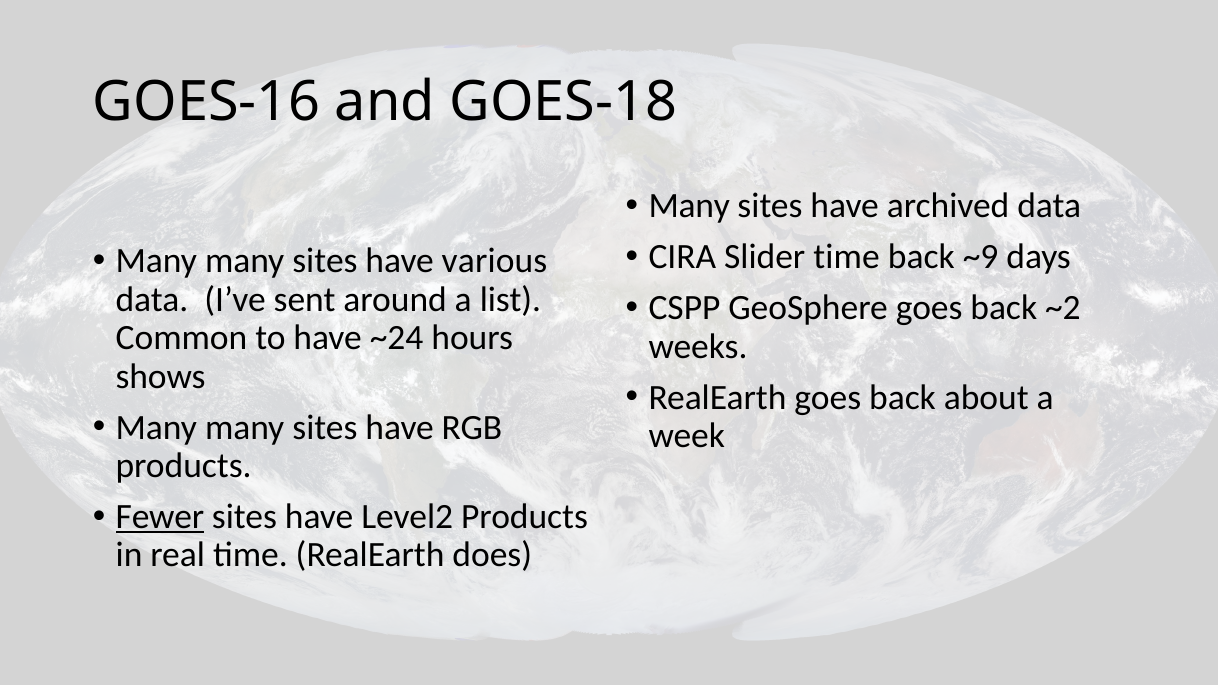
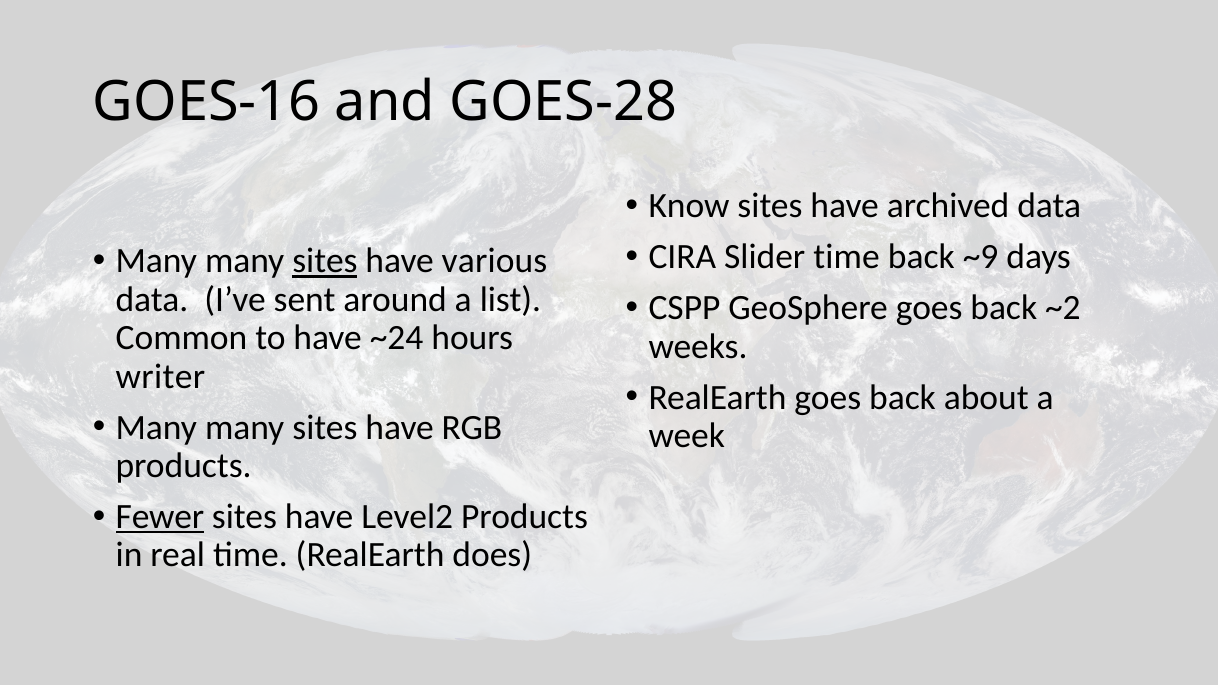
GOES-18: GOES-18 -> GOES-28
Many at (689, 206): Many -> Know
sites at (325, 261) underline: none -> present
shows: shows -> writer
